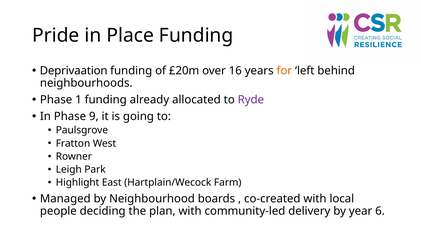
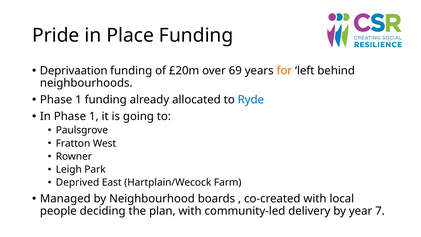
16: 16 -> 69
Ryde colour: purple -> blue
In Phase 9: 9 -> 1
Highlight: Highlight -> Deprived
6: 6 -> 7
